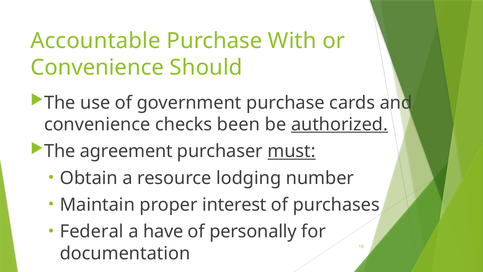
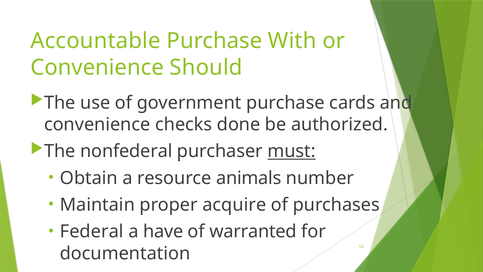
been: been -> done
authorized underline: present -> none
agreement: agreement -> nonfederal
lodging: lodging -> animals
interest: interest -> acquire
personally: personally -> warranted
